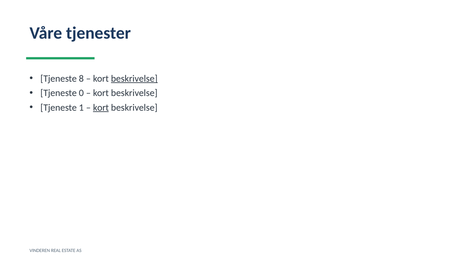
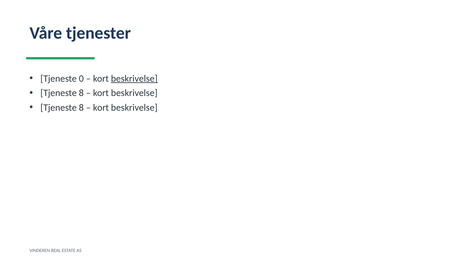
8: 8 -> 0
0 at (81, 93): 0 -> 8
1 at (81, 108): 1 -> 8
kort at (101, 108) underline: present -> none
